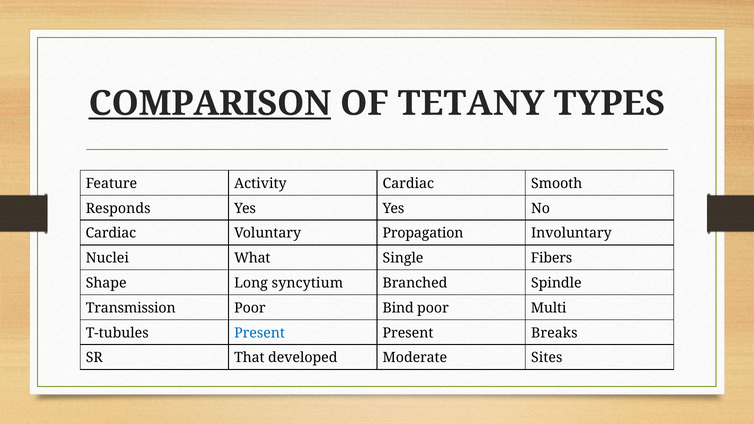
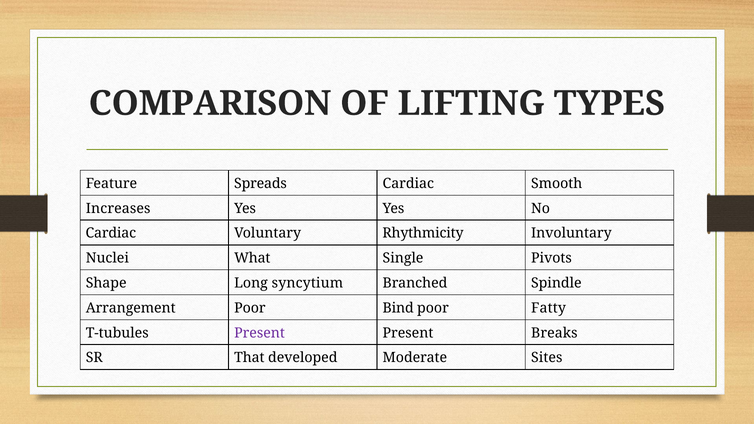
COMPARISON underline: present -> none
TETANY: TETANY -> LIFTING
Activity: Activity -> Spreads
Responds: Responds -> Increases
Propagation: Propagation -> Rhythmicity
Fibers: Fibers -> Pivots
Transmission: Transmission -> Arrangement
Multi: Multi -> Fatty
Present at (260, 333) colour: blue -> purple
